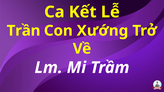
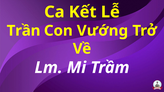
Xướng: Xướng -> Vướng
